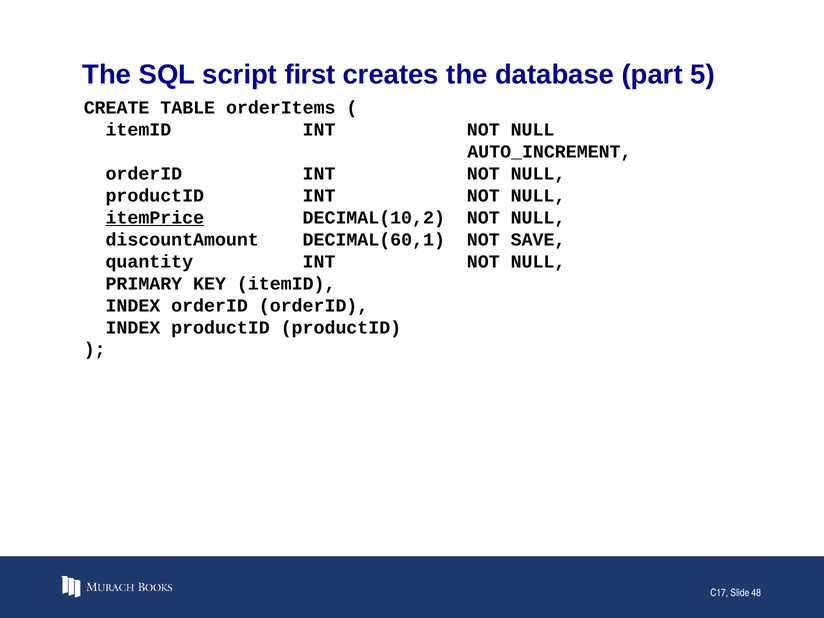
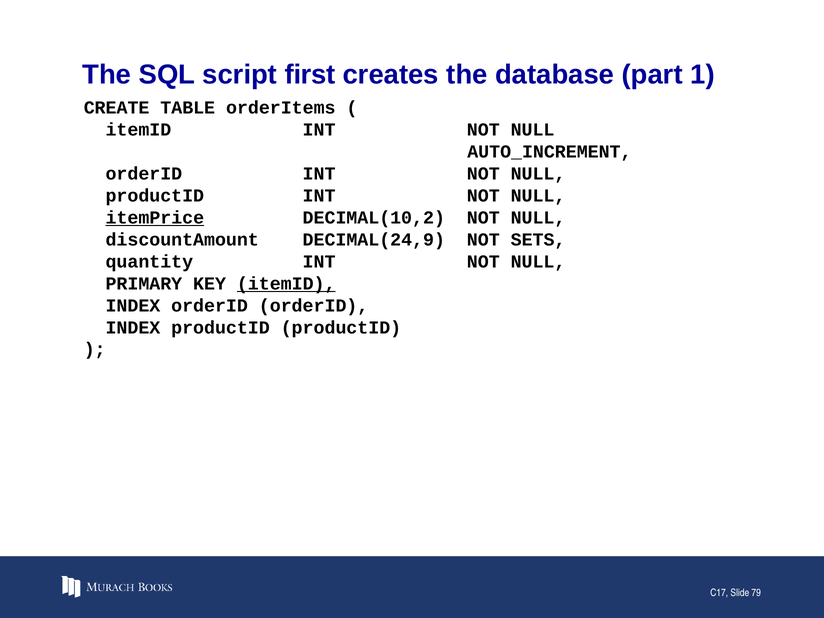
5: 5 -> 1
DECIMAL(60,1: DECIMAL(60,1 -> DECIMAL(24,9
SAVE: SAVE -> SETS
itemID at (286, 284) underline: none -> present
48: 48 -> 79
